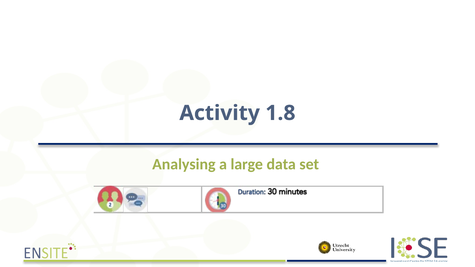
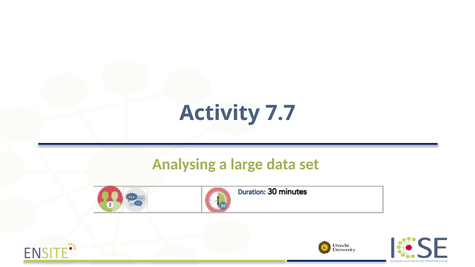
1.8: 1.8 -> 7.7
